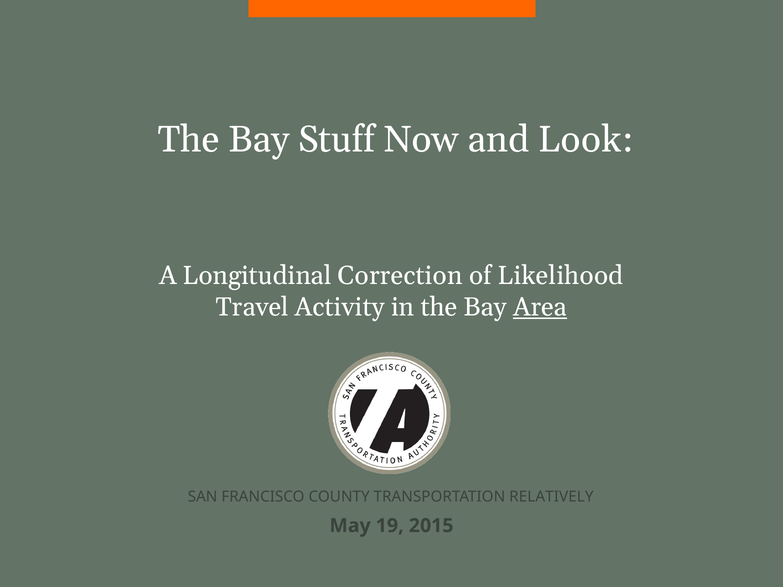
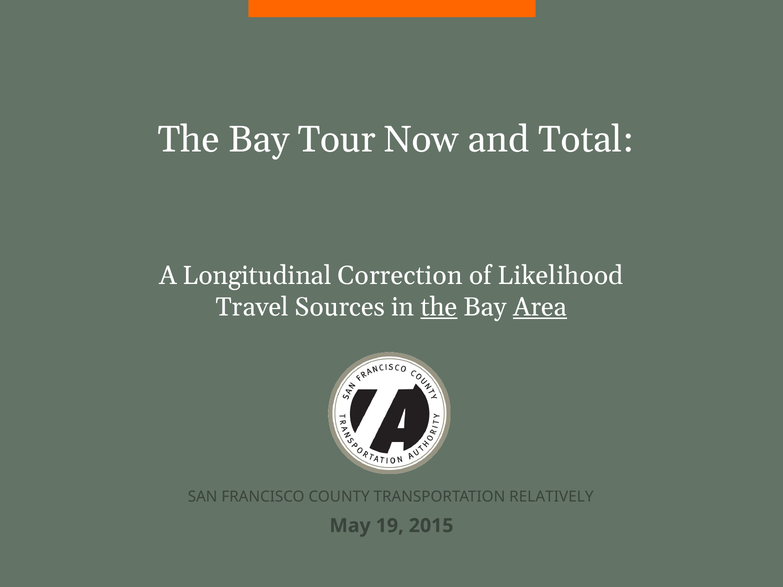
Stuff: Stuff -> Tour
Look: Look -> Total
Activity: Activity -> Sources
the at (439, 307) underline: none -> present
